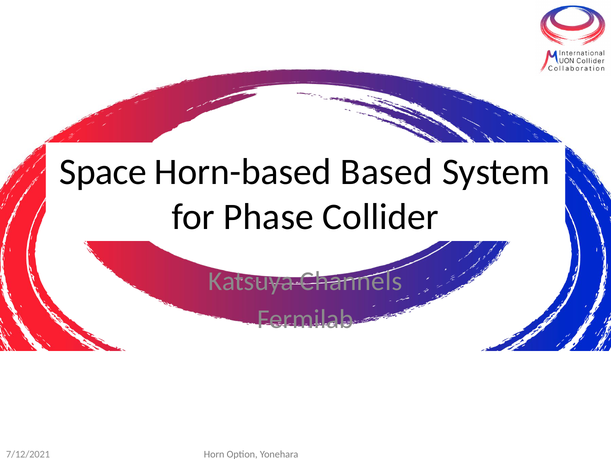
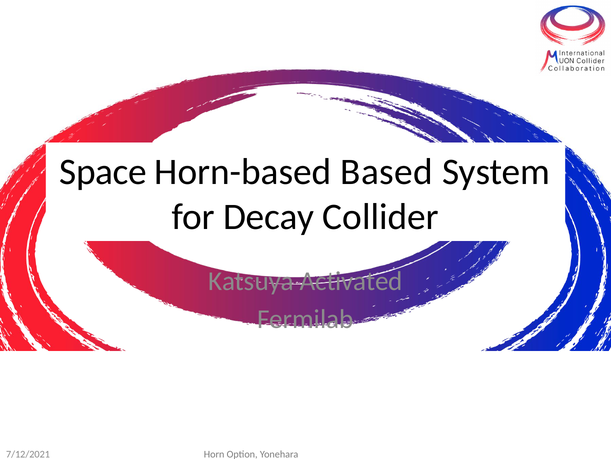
Phase: Phase -> Decay
Channels: Channels -> Activated
